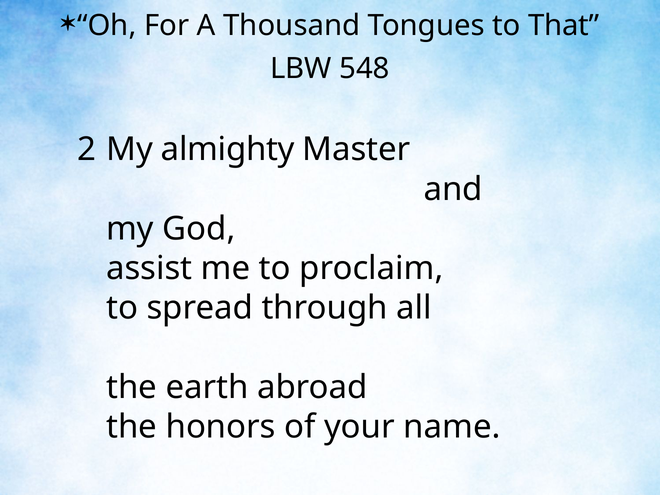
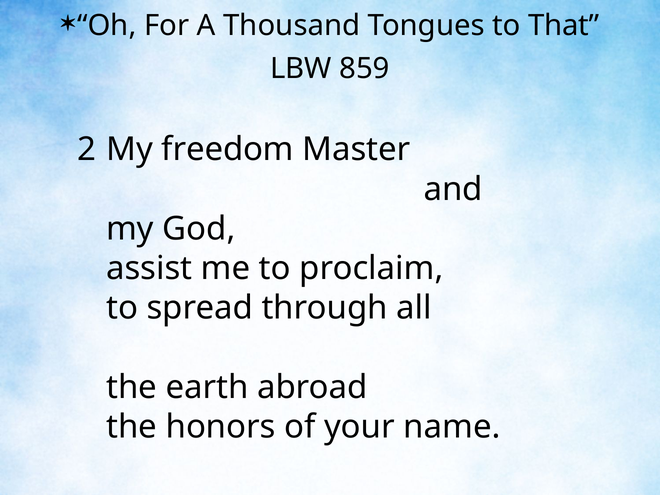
548: 548 -> 859
almighty: almighty -> freedom
